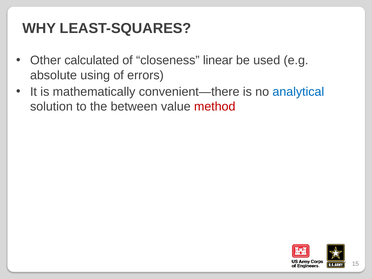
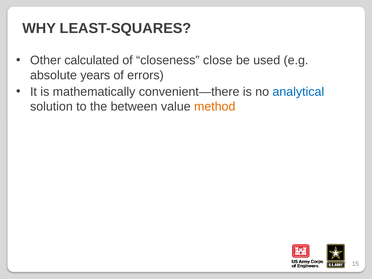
linear: linear -> close
using: using -> years
method colour: red -> orange
